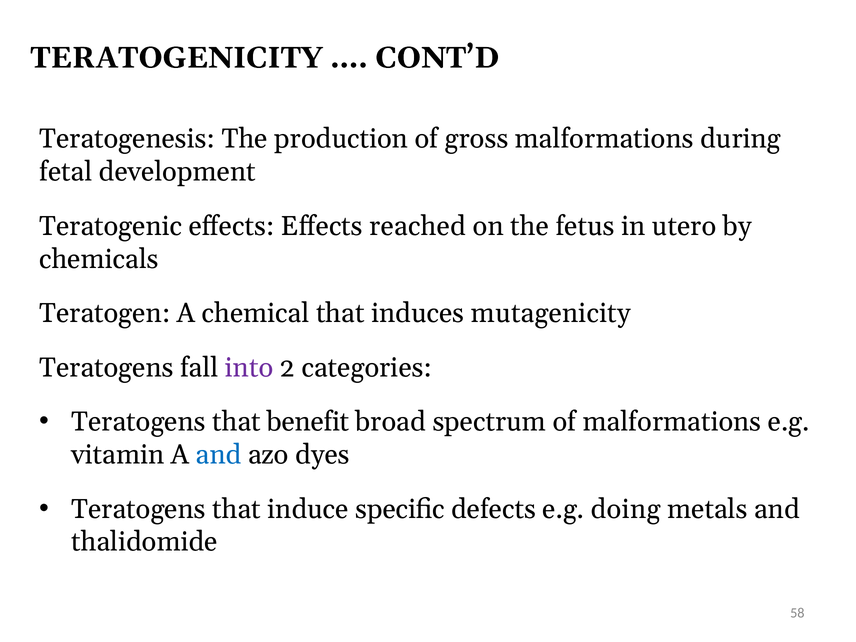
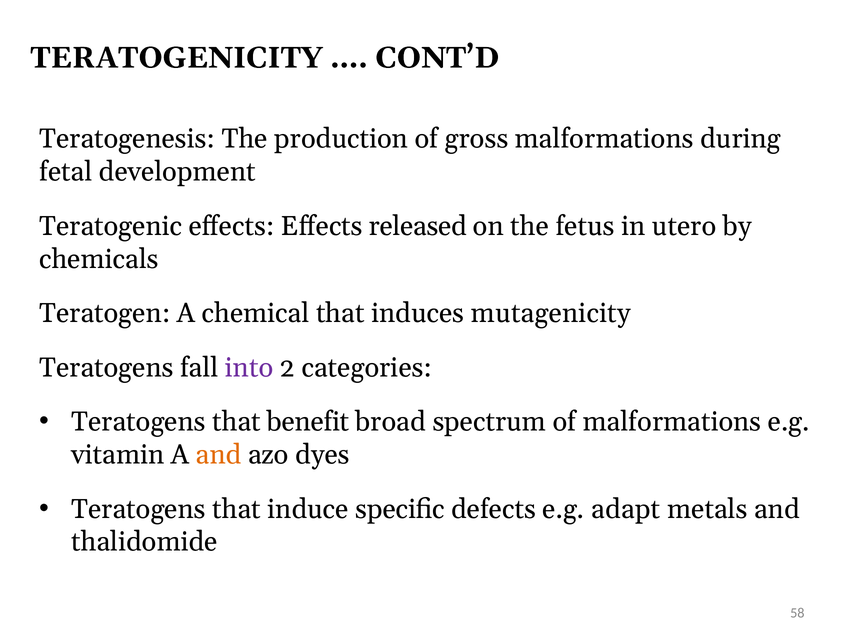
reached: reached -> released
and at (219, 455) colour: blue -> orange
doing: doing -> adapt
